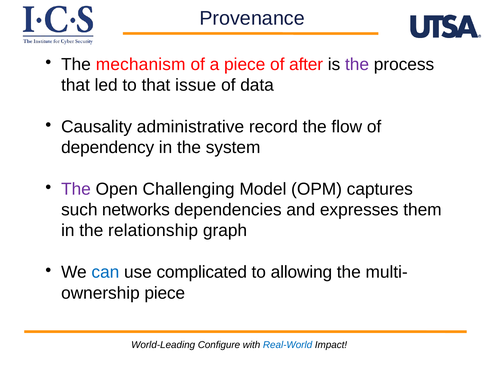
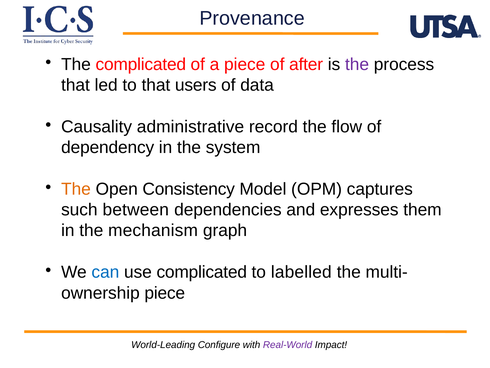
The mechanism: mechanism -> complicated
issue: issue -> users
The at (76, 189) colour: purple -> orange
Challenging: Challenging -> Consistency
networks: networks -> between
relationship: relationship -> mechanism
allowing: allowing -> labelled
Real-World colour: blue -> purple
